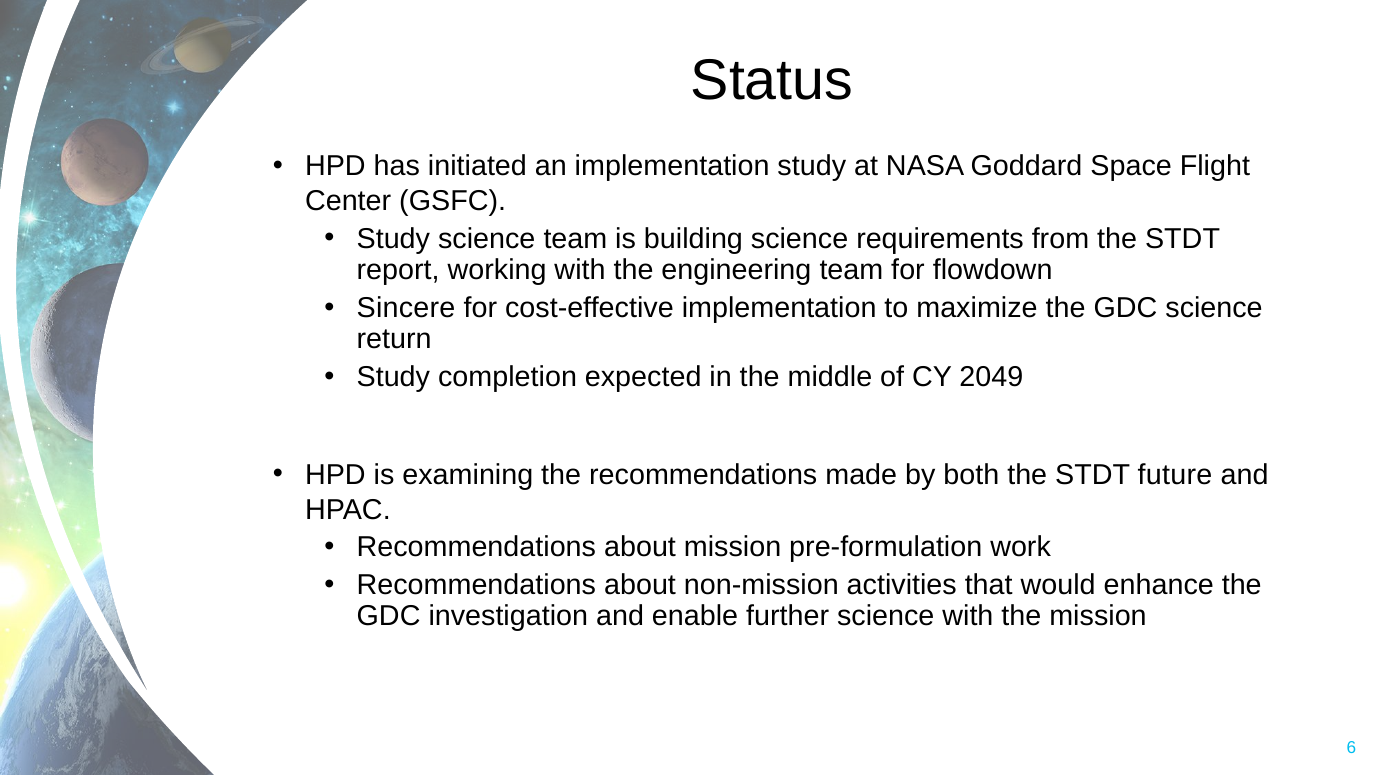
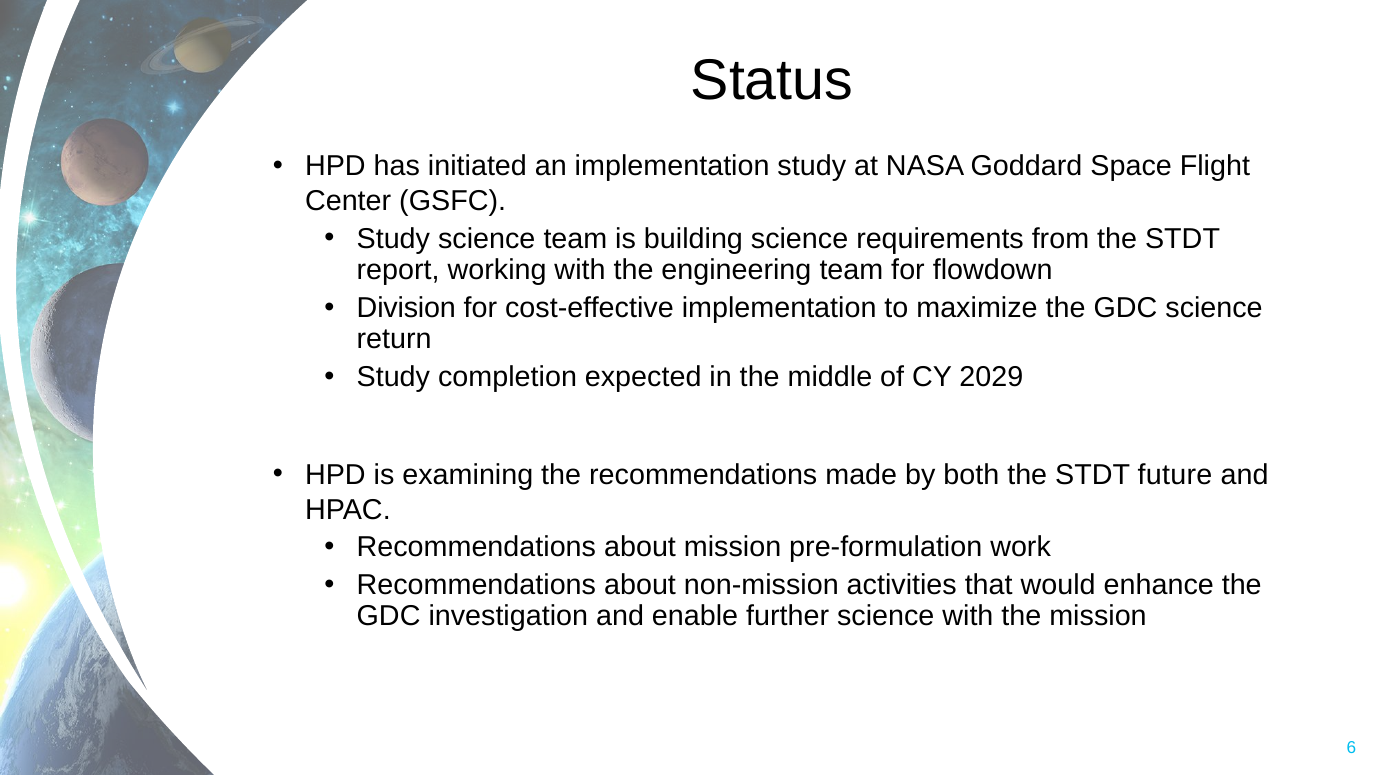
Sincere: Sincere -> Division
2049: 2049 -> 2029
